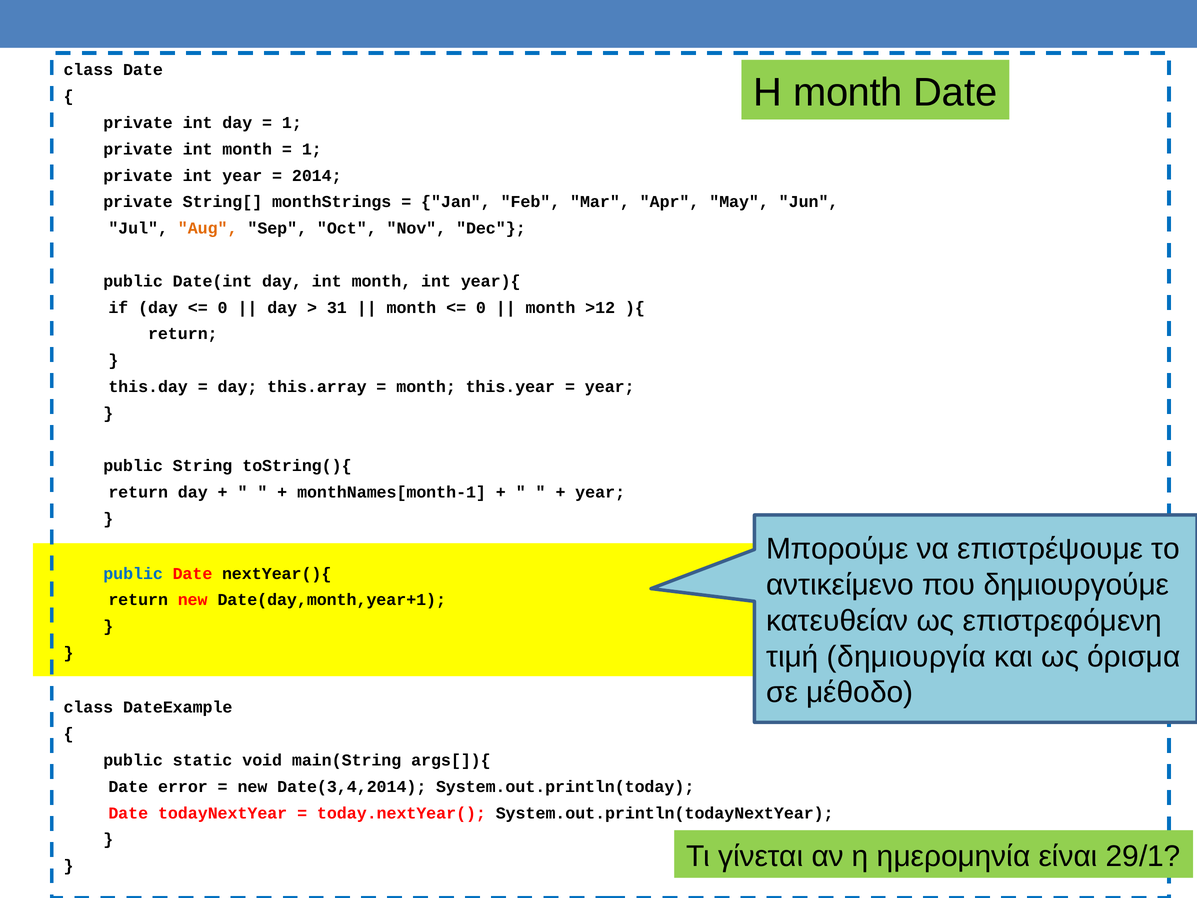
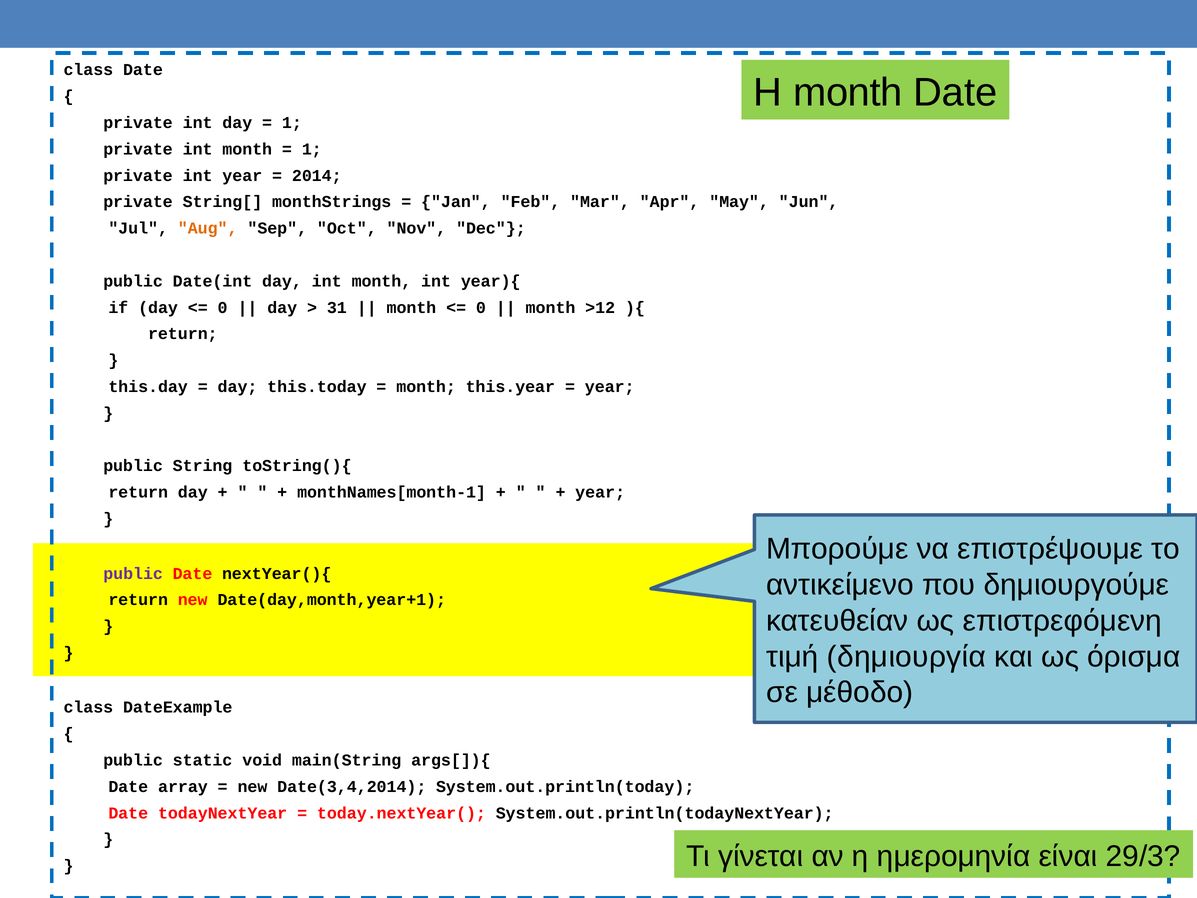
this.array: this.array -> this.today
public at (133, 573) colour: blue -> purple
error: error -> array
29/1: 29/1 -> 29/3
